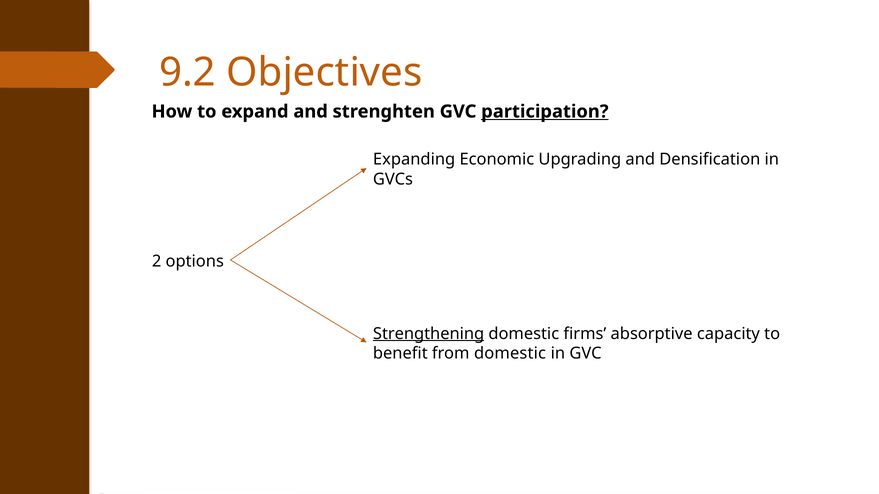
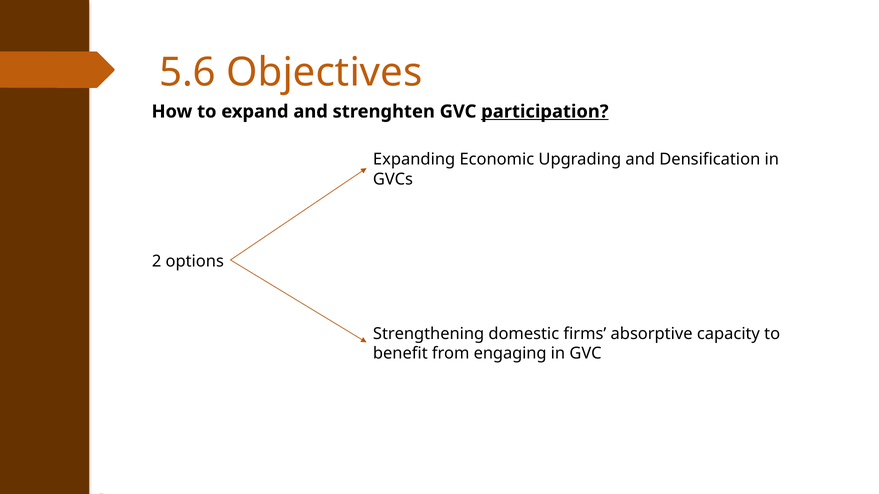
9.2: 9.2 -> 5.6
Strengthening underline: present -> none
from domestic: domestic -> engaging
